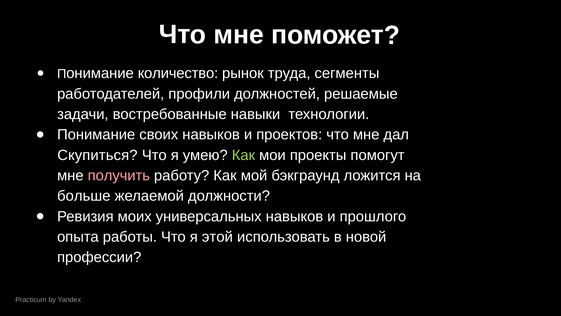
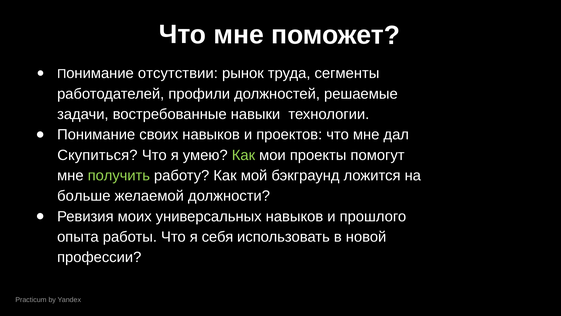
количество: количество -> отсутствии
получить colour: pink -> light green
этой: этой -> себя
